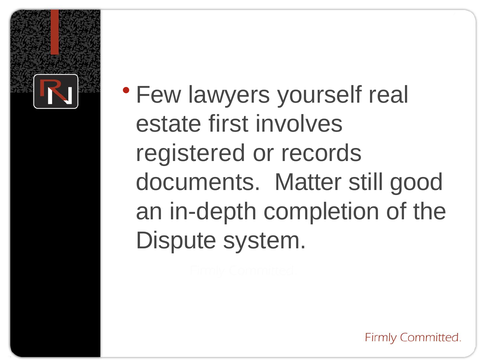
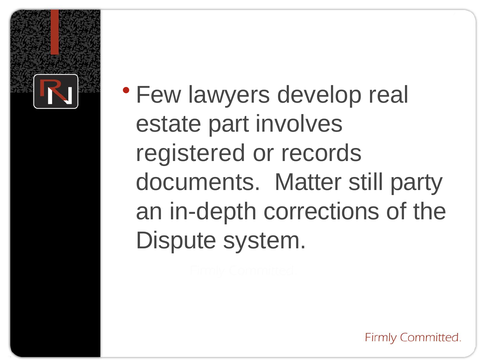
yourself: yourself -> develop
first: first -> part
good: good -> party
completion: completion -> corrections
